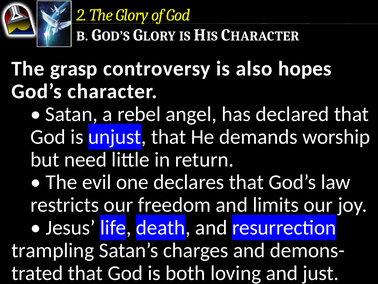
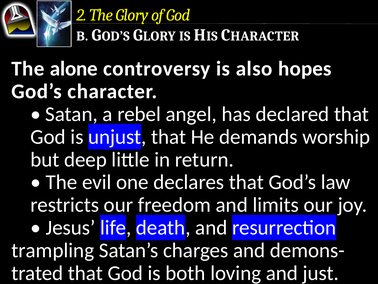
grasp: grasp -> alone
need: need -> deep
